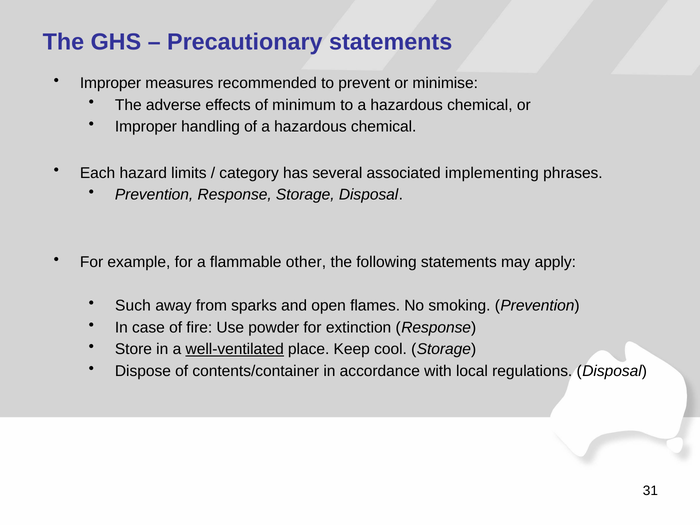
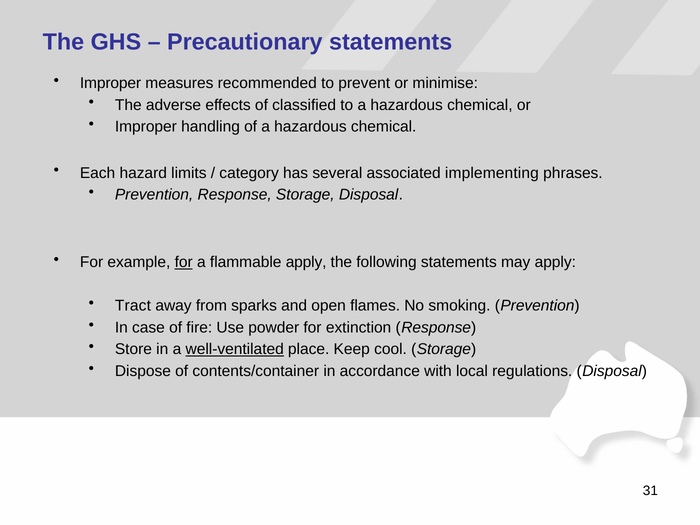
minimum: minimum -> classified
for at (184, 262) underline: none -> present
flammable other: other -> apply
Such: Such -> Tract
